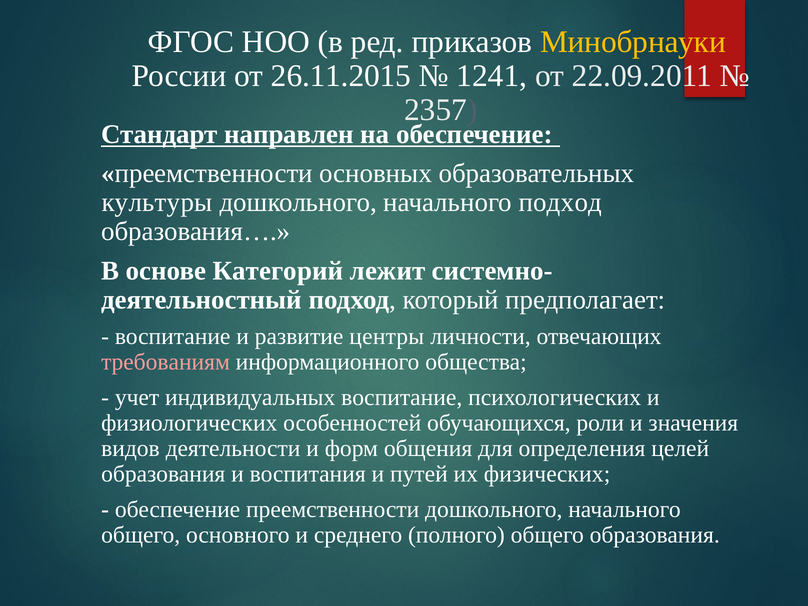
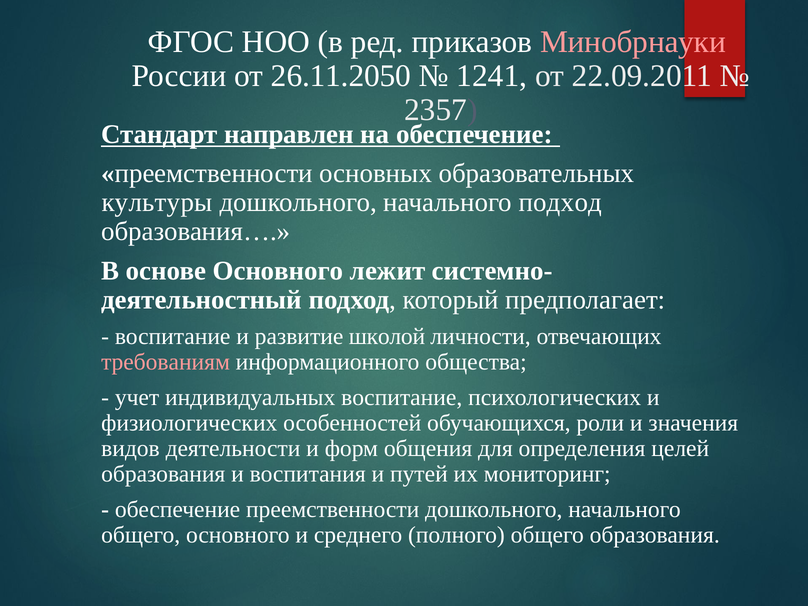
Минобрнауки colour: yellow -> pink
26.11.2015: 26.11.2015 -> 26.11.2050
основе Категорий: Категорий -> Основного
центры: центры -> школой
физических: физических -> мониторинг
